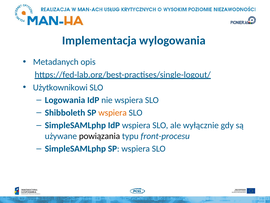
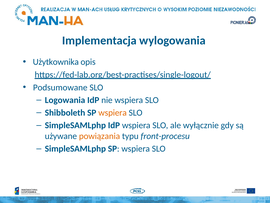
Metadanych: Metadanych -> Użytkownika
Użytkownikowi: Użytkownikowi -> Podsumowane
powiązania colour: black -> orange
